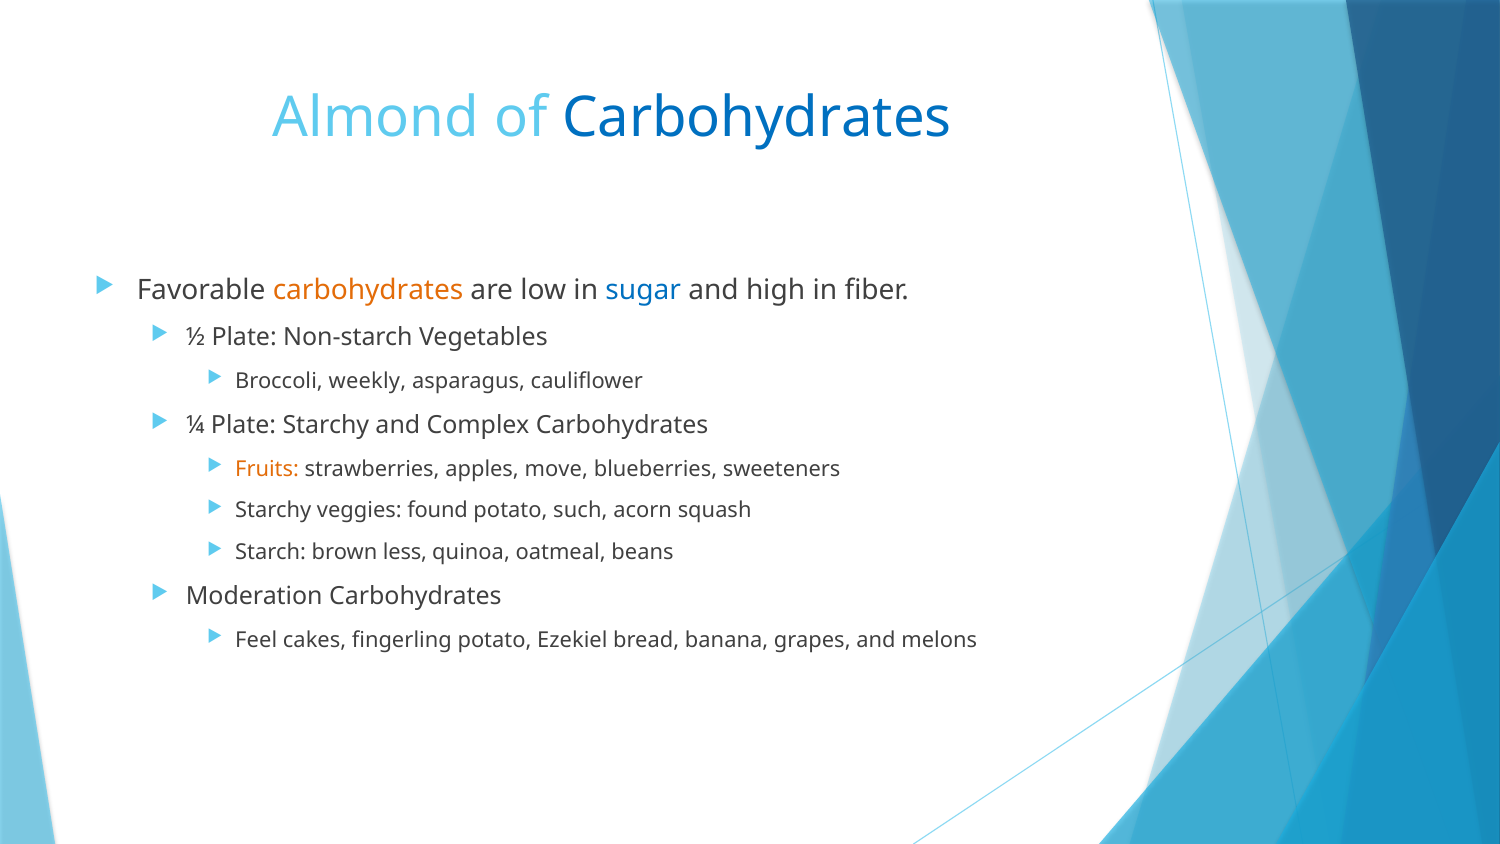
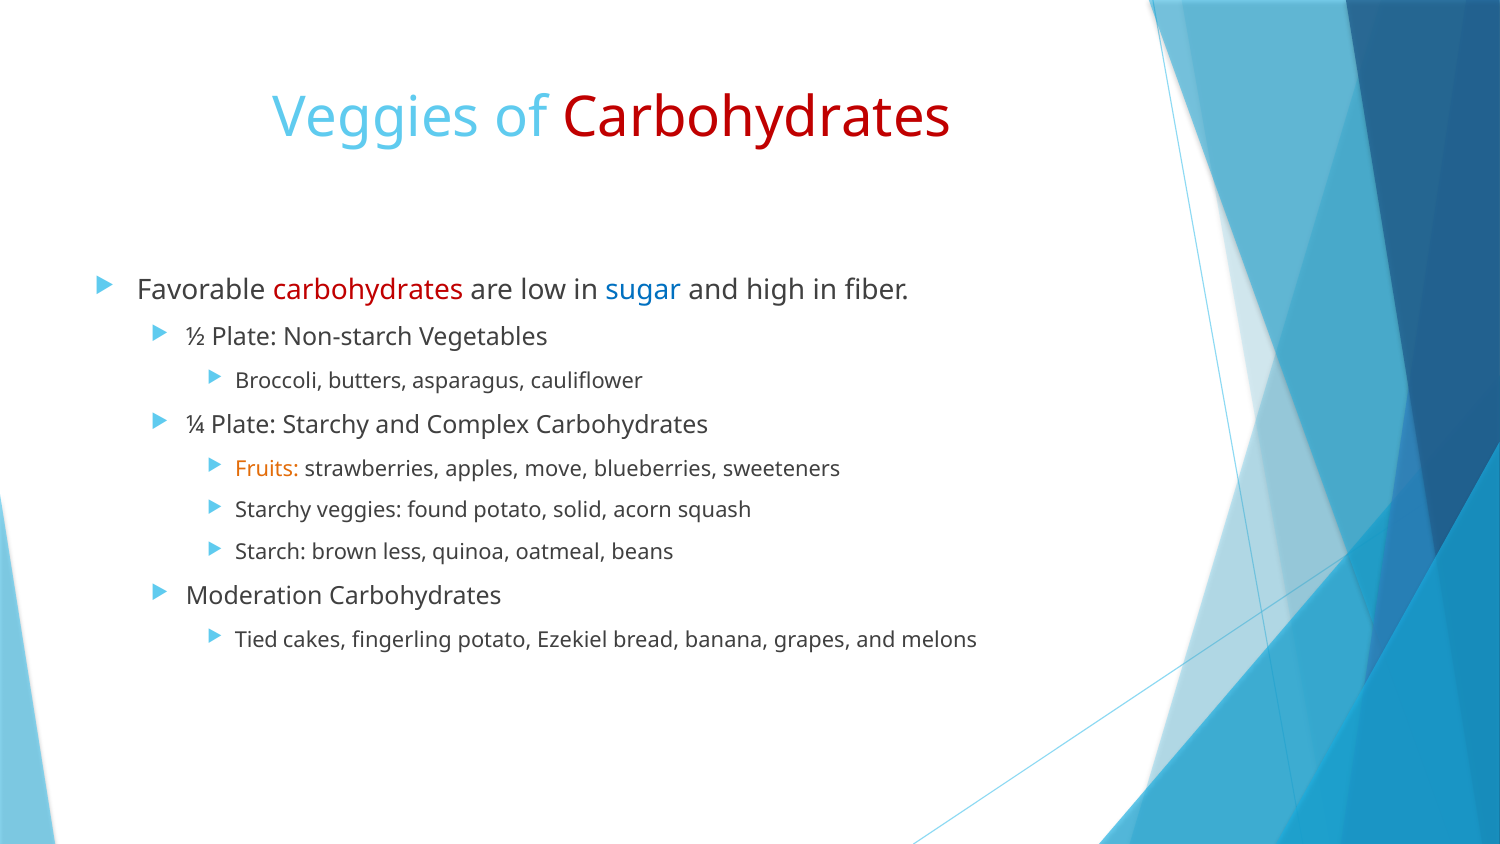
Almond at (376, 118): Almond -> Veggies
Carbohydrates at (757, 118) colour: blue -> red
carbohydrates at (368, 290) colour: orange -> red
weekly: weekly -> butters
such: such -> solid
Feel: Feel -> Tied
